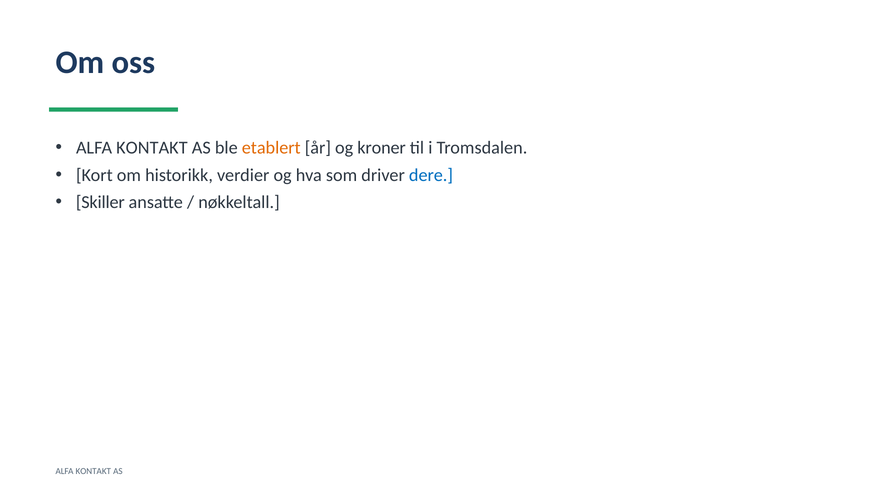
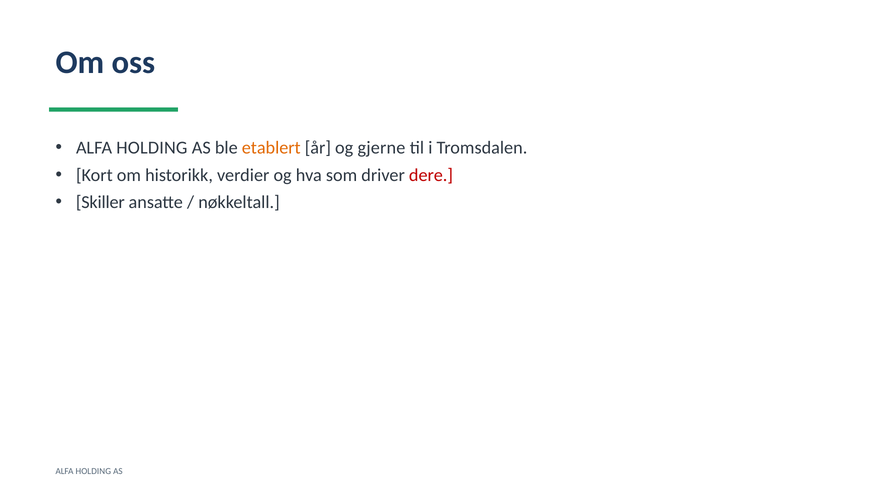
KONTAKT at (152, 148): KONTAKT -> HOLDING
kroner: kroner -> gjerne
dere colour: blue -> red
KONTAKT at (93, 471): KONTAKT -> HOLDING
